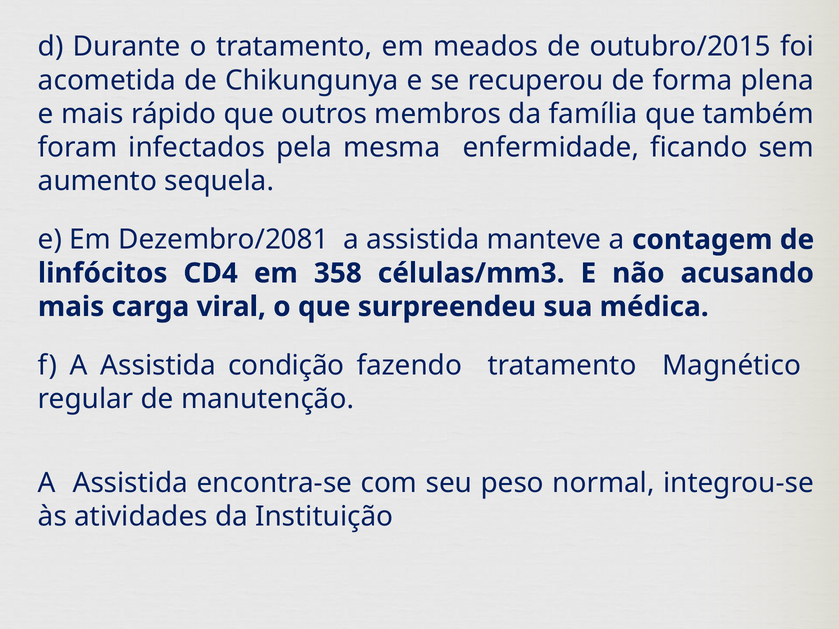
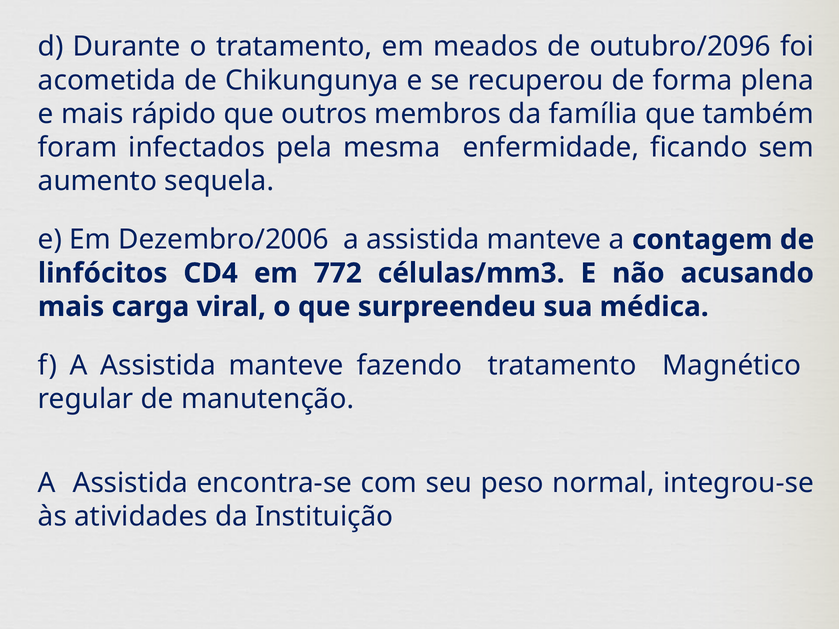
outubro/2015: outubro/2015 -> outubro/2096
Dezembro/2081: Dezembro/2081 -> Dezembro/2006
358: 358 -> 772
f A Assistida condição: condição -> manteve
